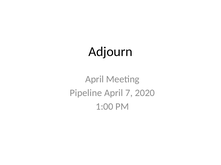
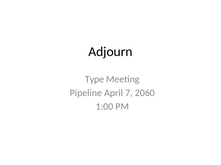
April at (95, 80): April -> Type
2020: 2020 -> 2060
